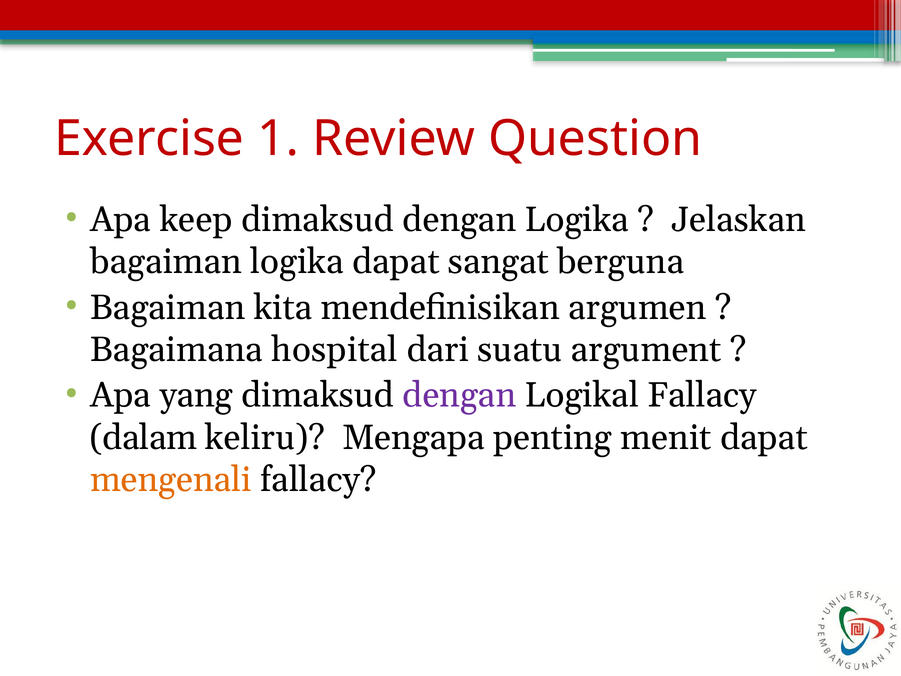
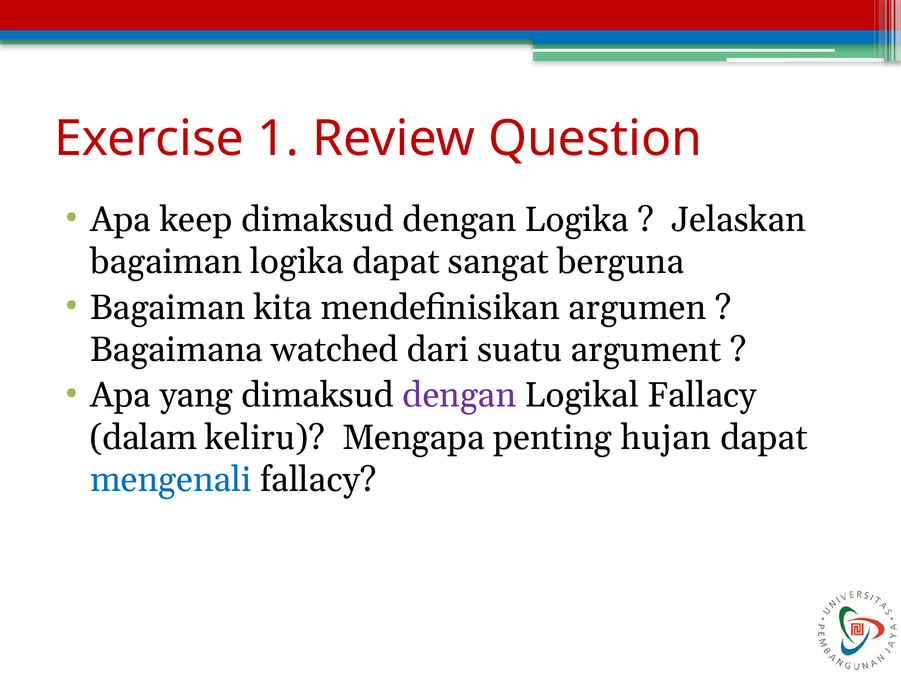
hospital: hospital -> watched
menit: menit -> hujan
mengenali colour: orange -> blue
